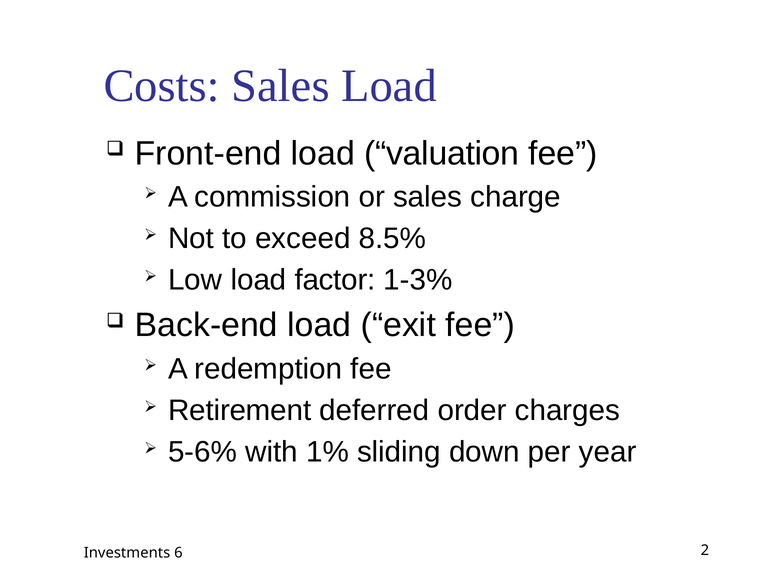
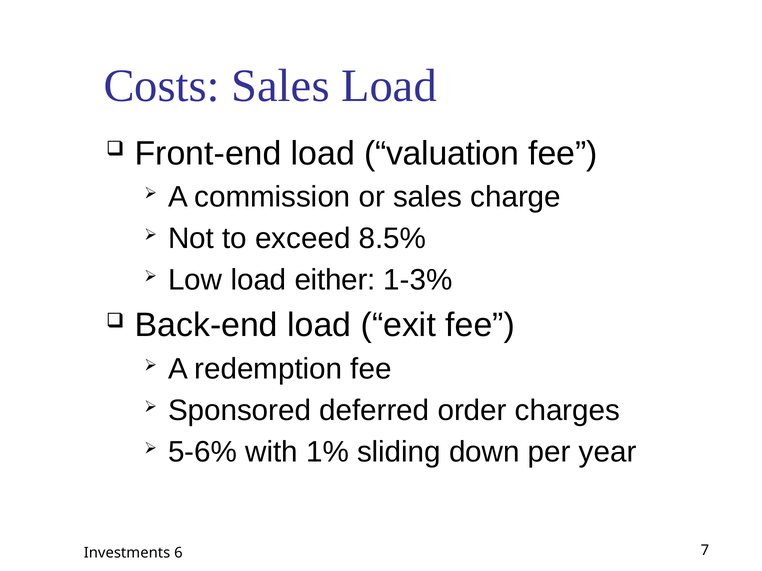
factor: factor -> either
Retirement: Retirement -> Sponsored
2: 2 -> 7
